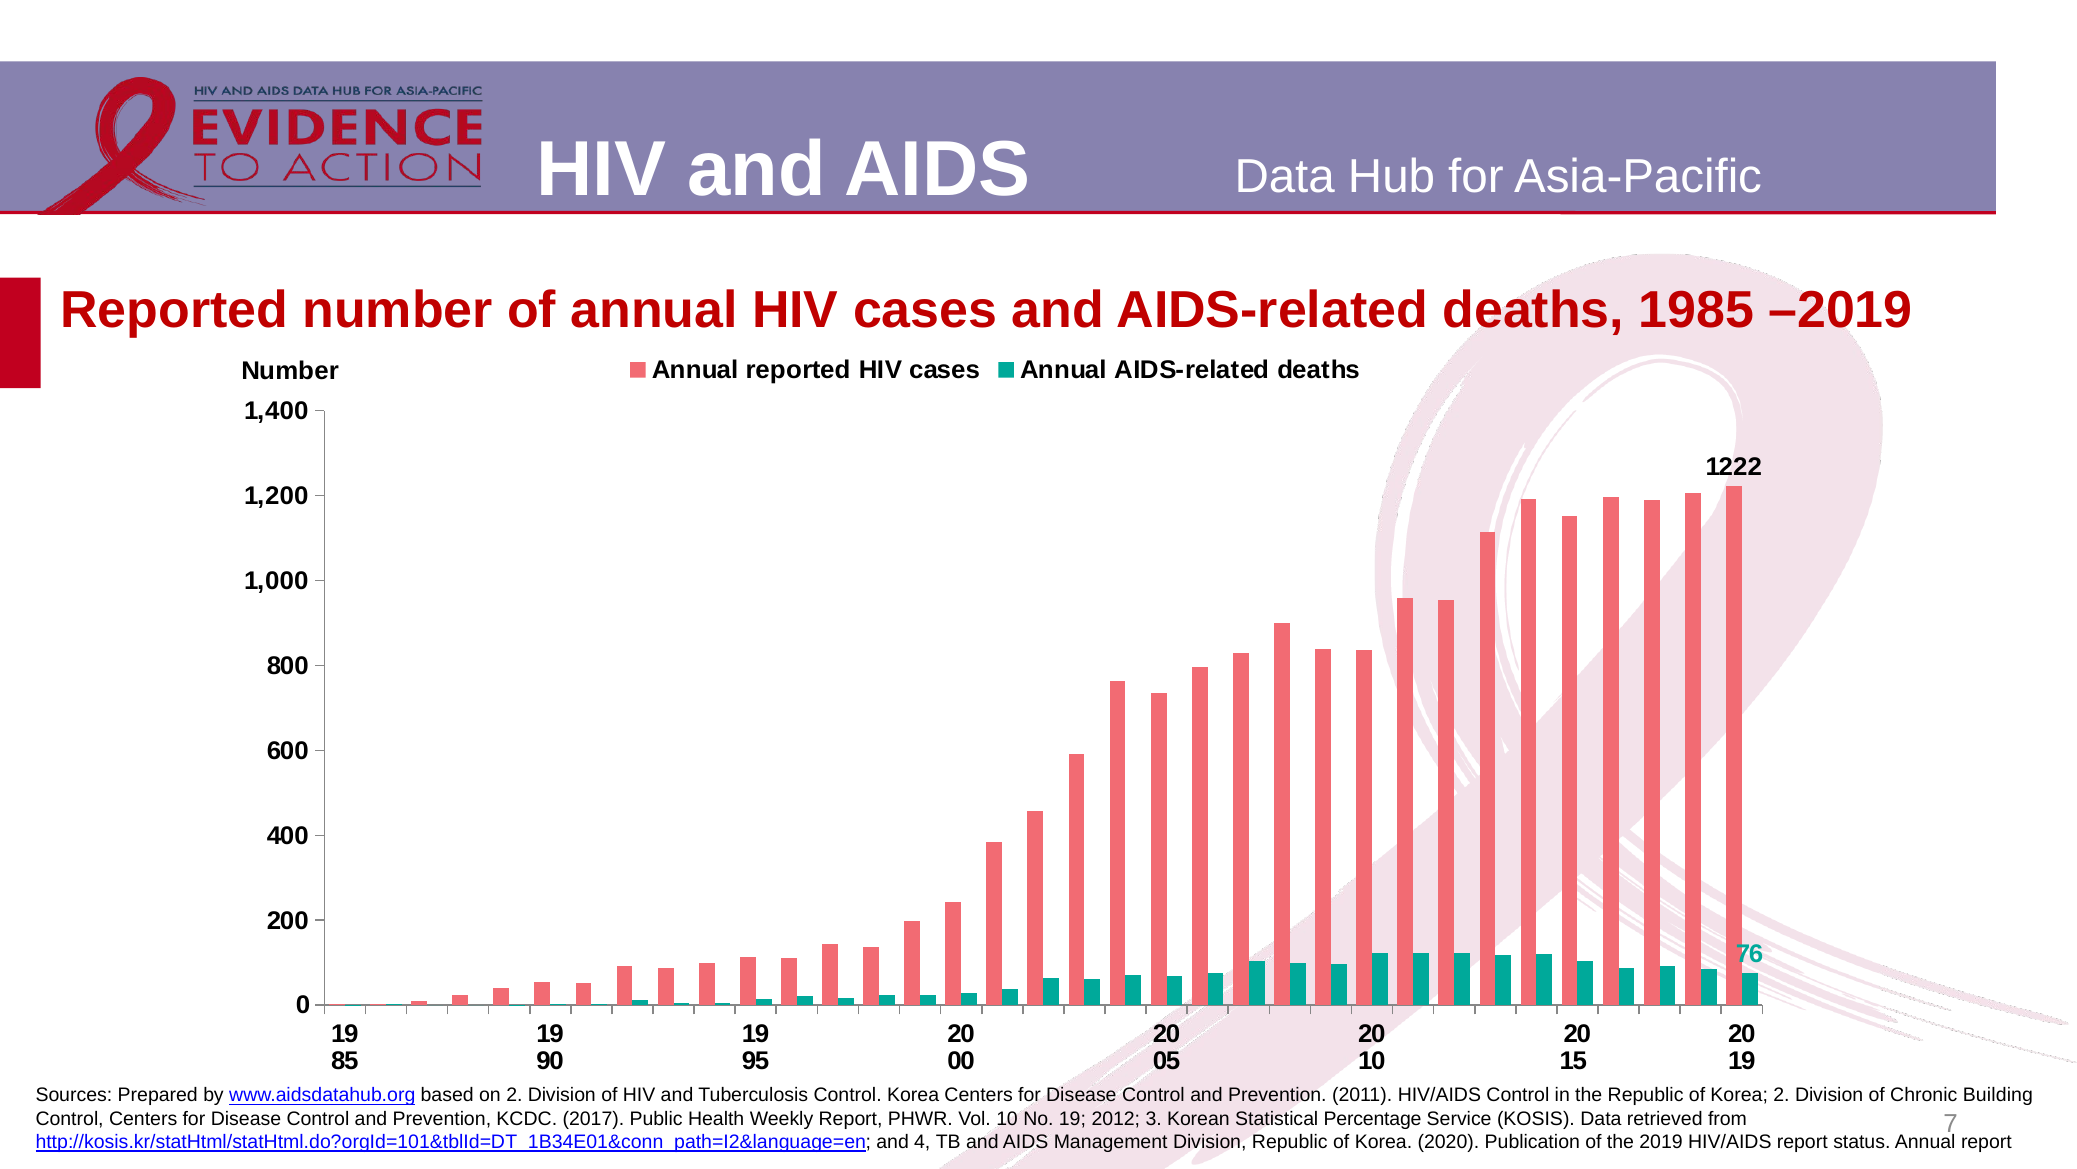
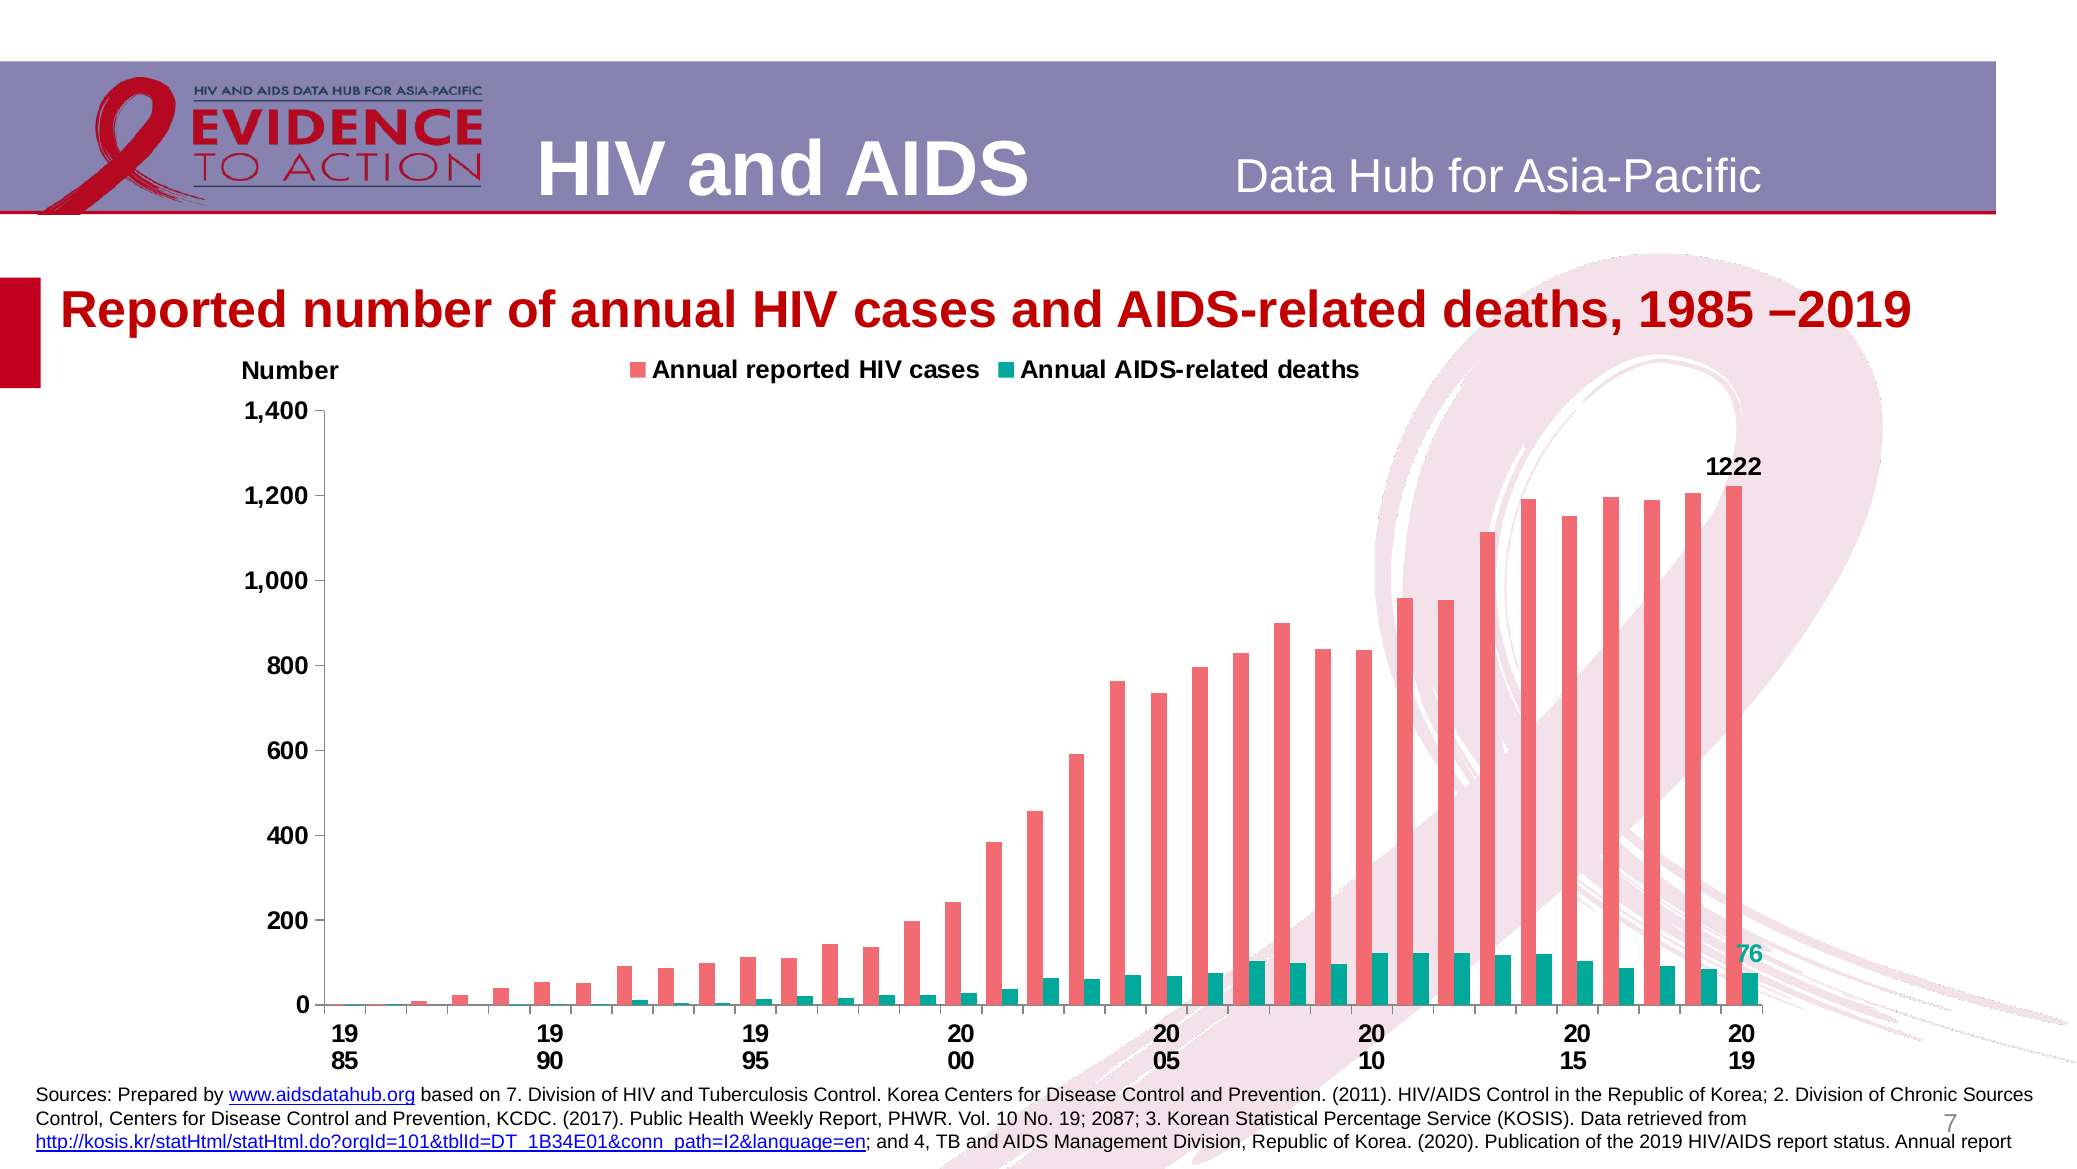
on 2: 2 -> 7
Chronic Building: Building -> Sources
2012: 2012 -> 2087
